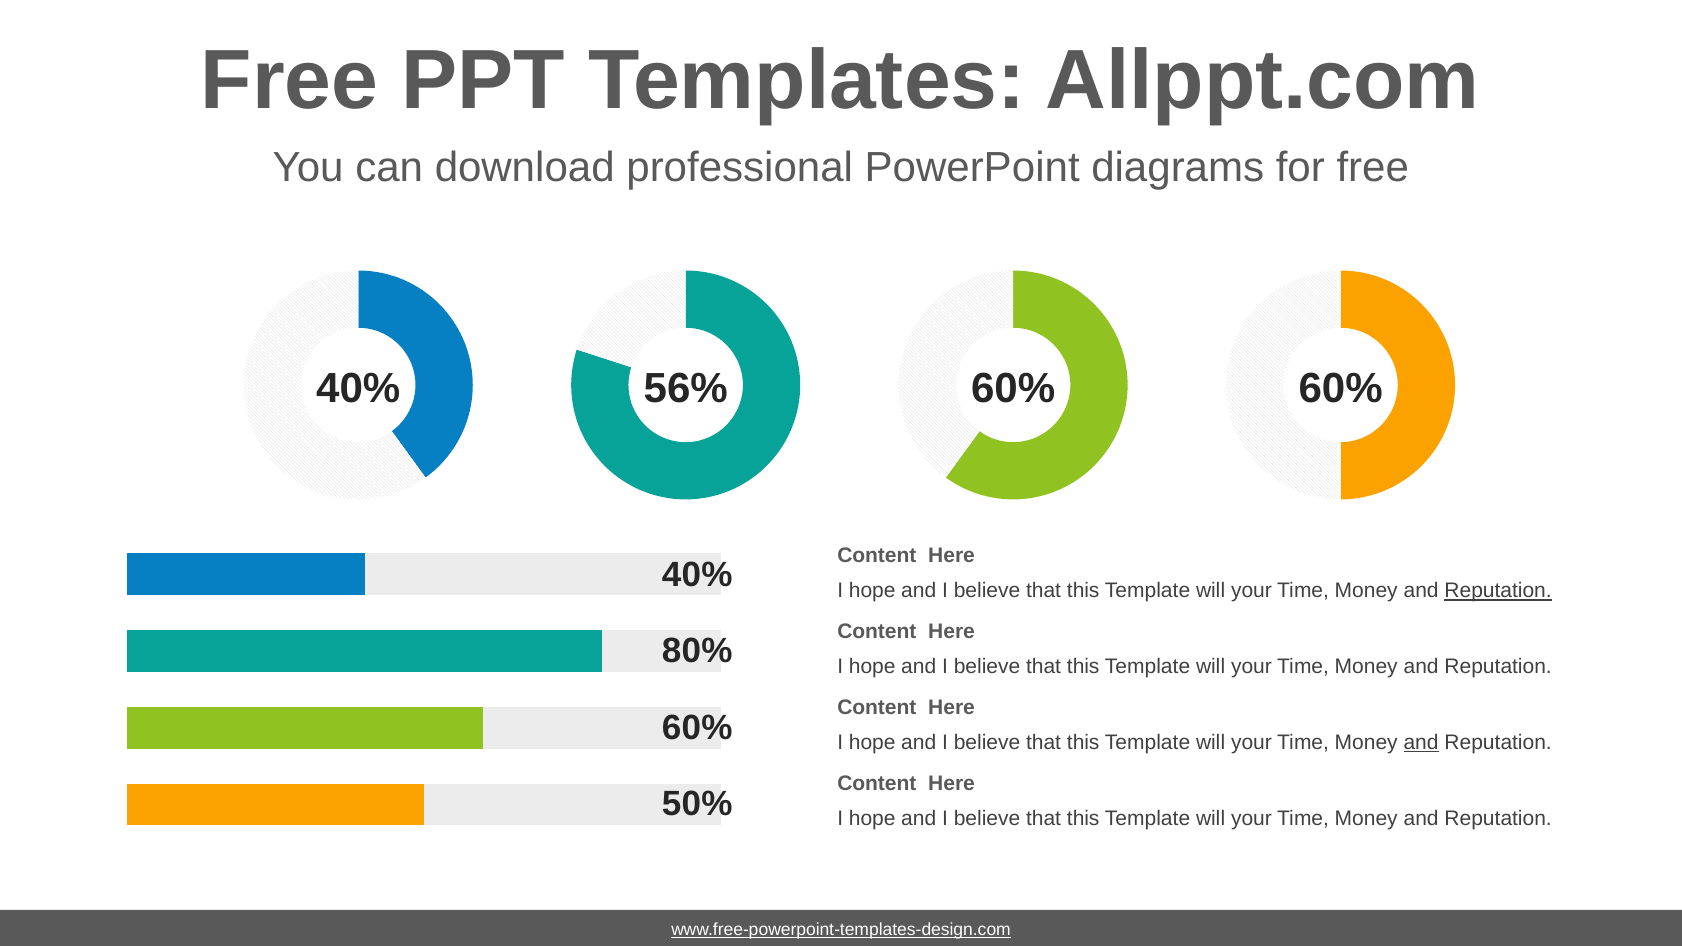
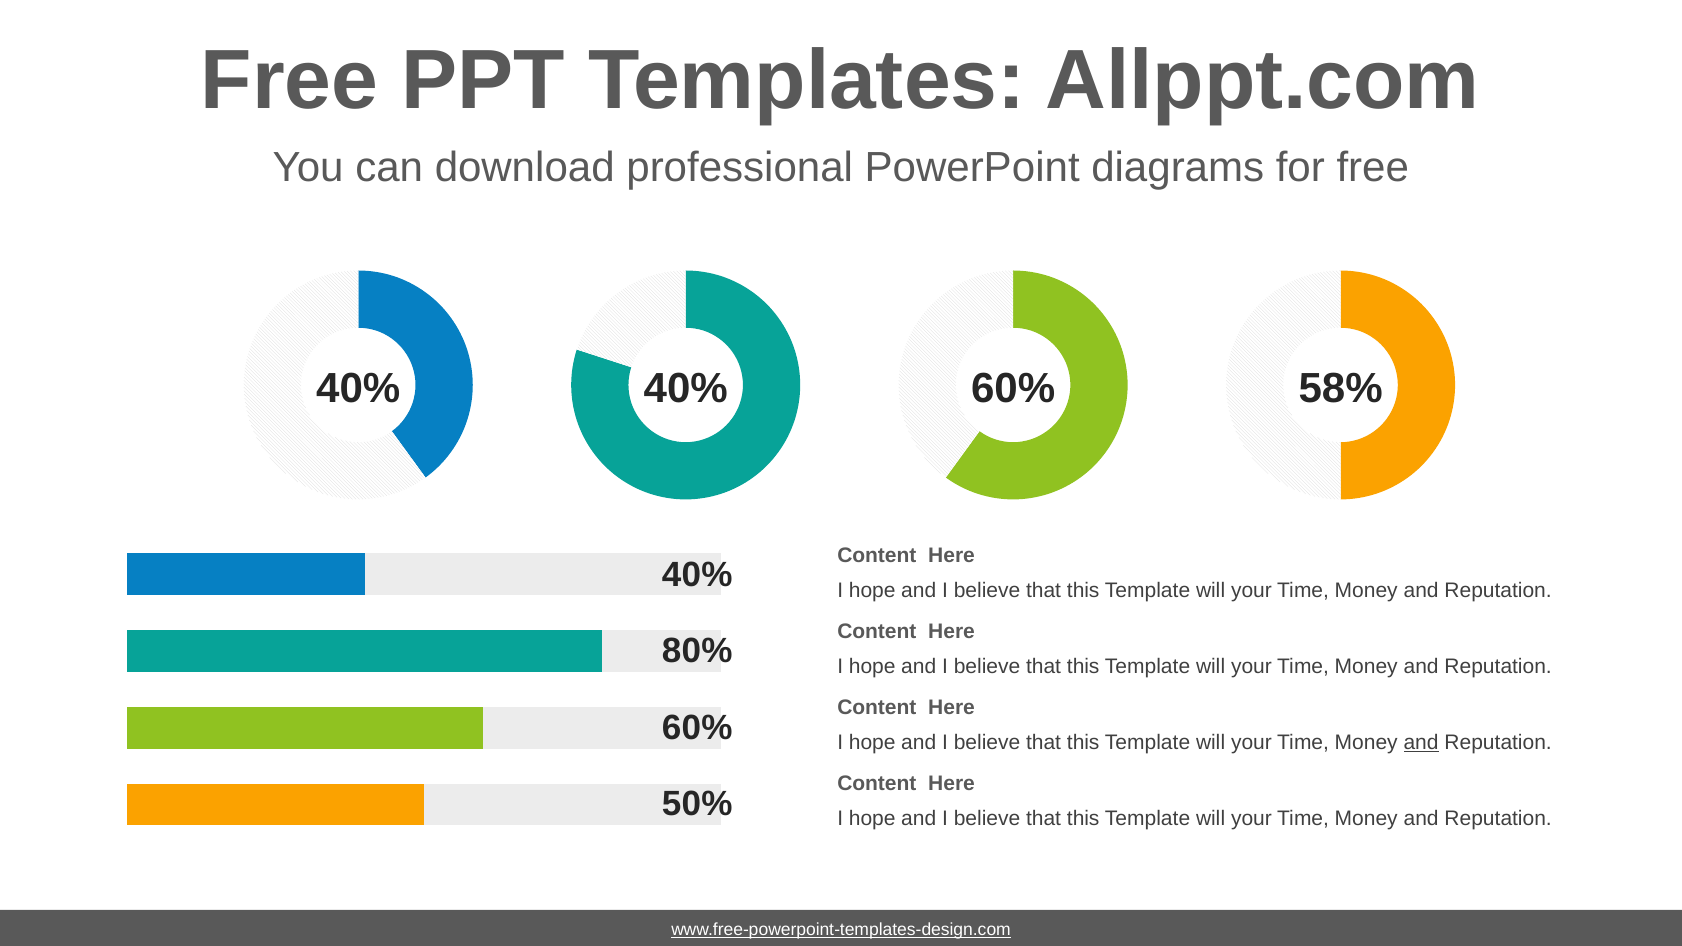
40% 56%: 56% -> 40%
60% 60%: 60% -> 58%
Reputation at (1498, 591) underline: present -> none
